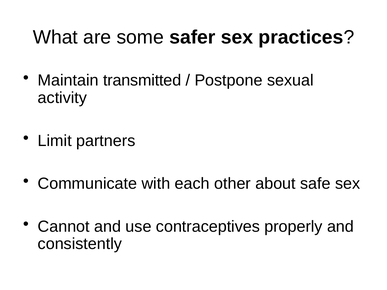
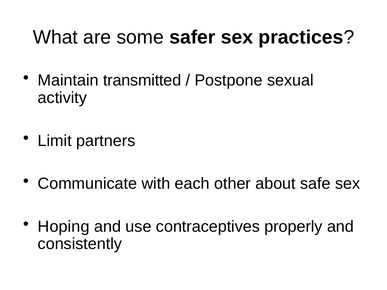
Cannot: Cannot -> Hoping
